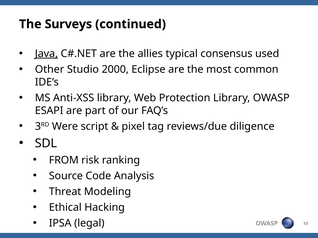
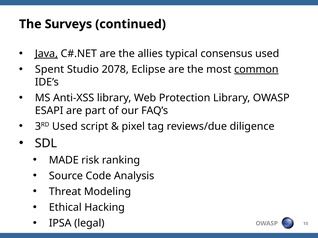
Other: Other -> Spent
2000: 2000 -> 2078
common underline: none -> present
3RD Were: Were -> Used
FROM: FROM -> MADE
